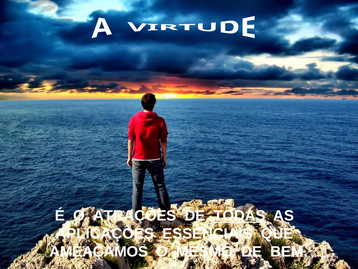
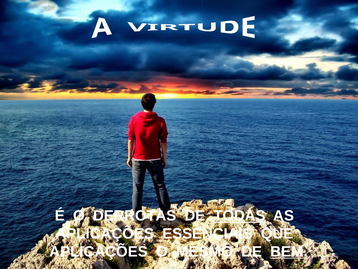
ATRAÇÕES: ATRAÇÕES -> DERROTAS
AMEAÇAMOS at (99, 251): AMEAÇAMOS -> APLICAÇÕES
BEM underline: none -> present
